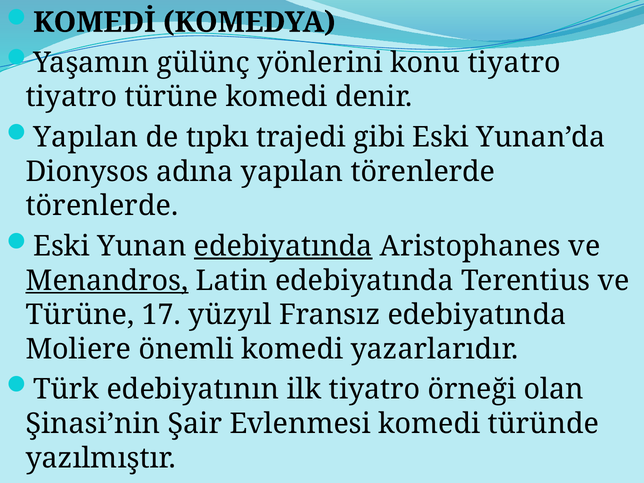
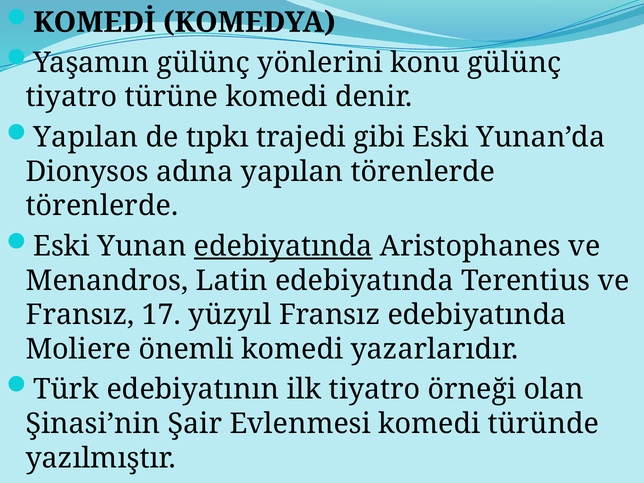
konu tiyatro: tiyatro -> gülünç
Menandros underline: present -> none
Türüne at (80, 315): Türüne -> Fransız
